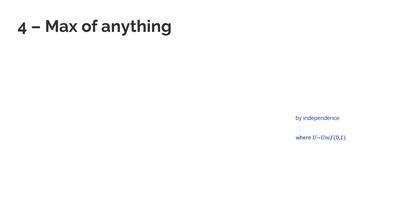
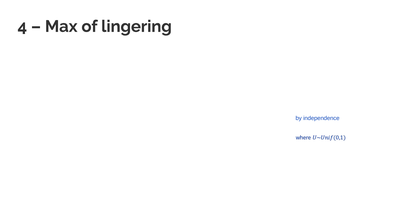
anything: anything -> lingering
